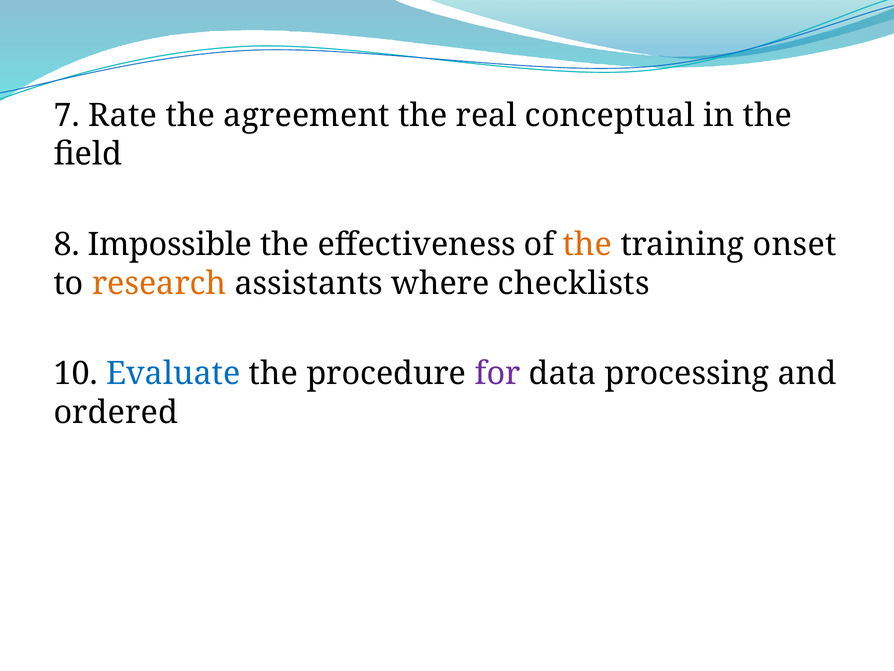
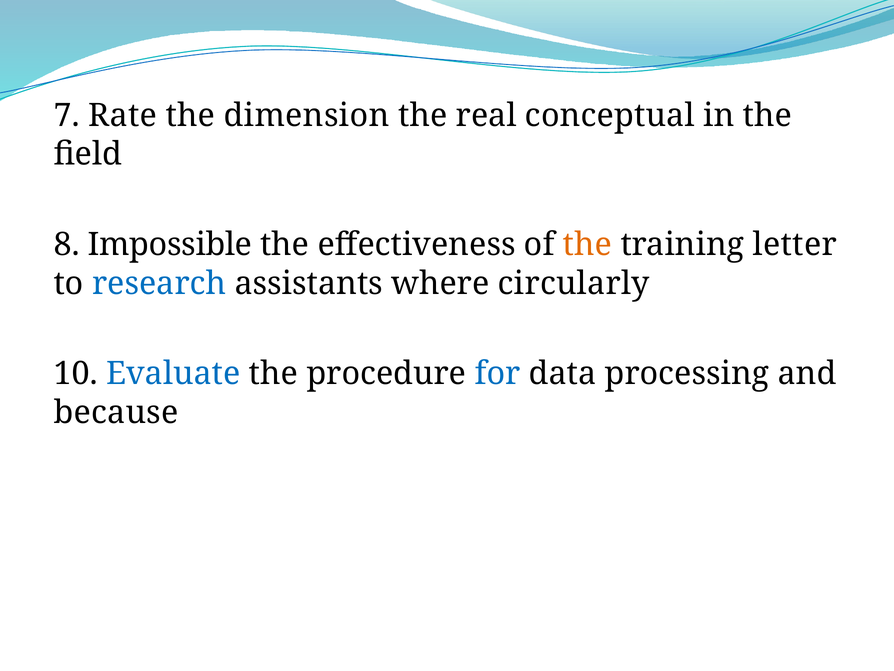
agreement: agreement -> dimension
onset: onset -> letter
research colour: orange -> blue
checklists: checklists -> circularly
for colour: purple -> blue
ordered: ordered -> because
